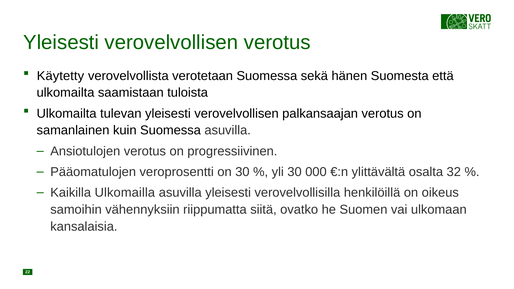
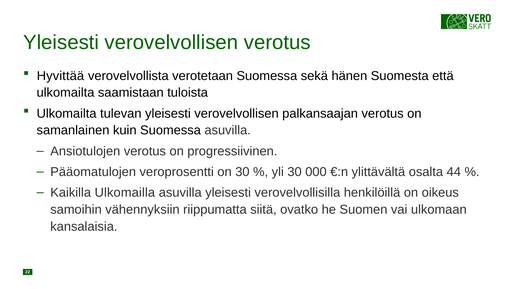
Käytetty: Käytetty -> Hyvittää
32: 32 -> 44
